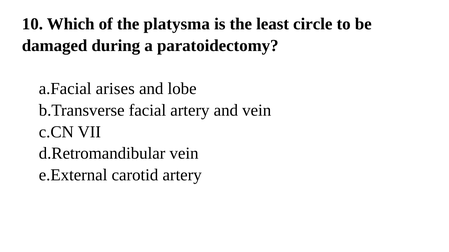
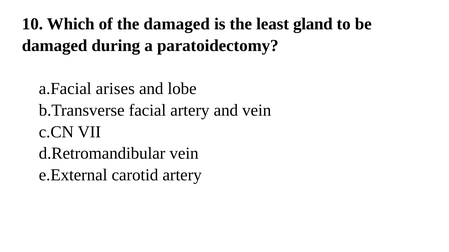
the platysma: platysma -> damaged
circle: circle -> gland
